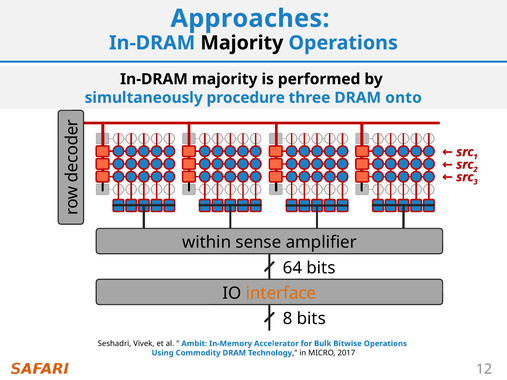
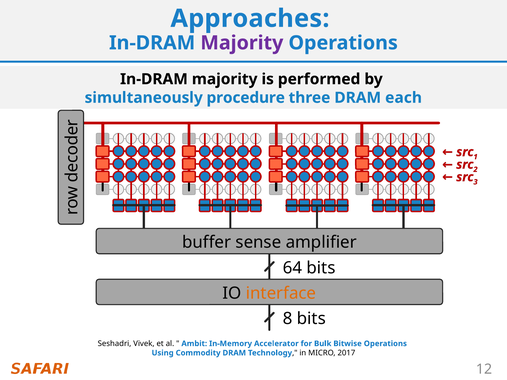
Majority at (242, 43) colour: black -> purple
onto: onto -> each
within: within -> buffer
